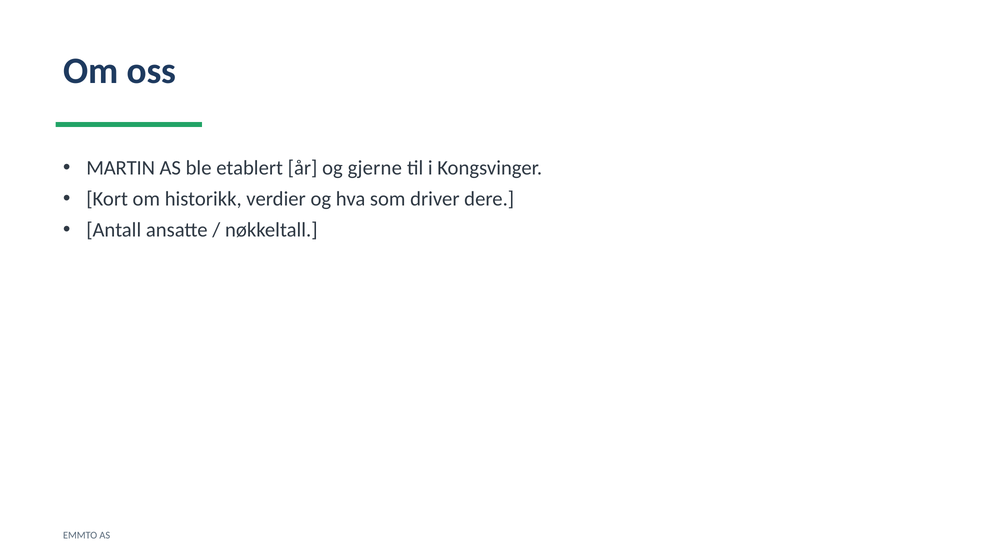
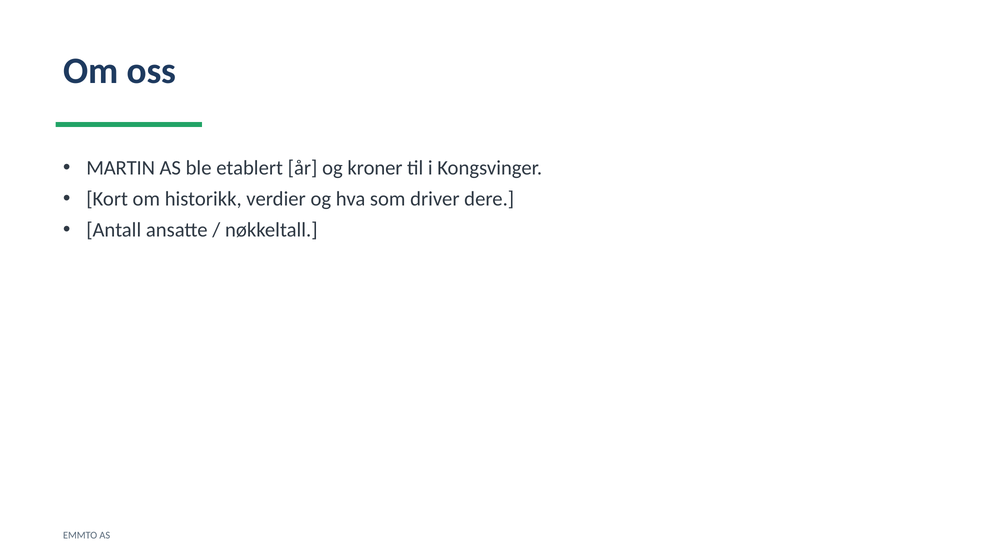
gjerne: gjerne -> kroner
